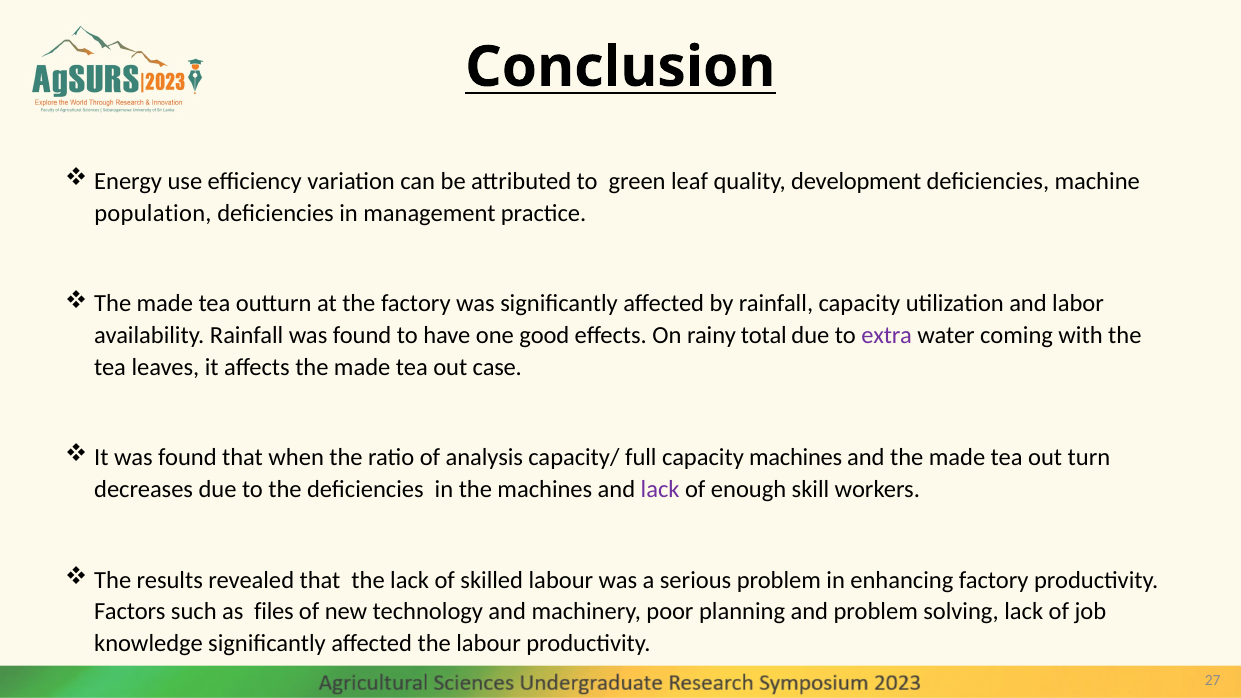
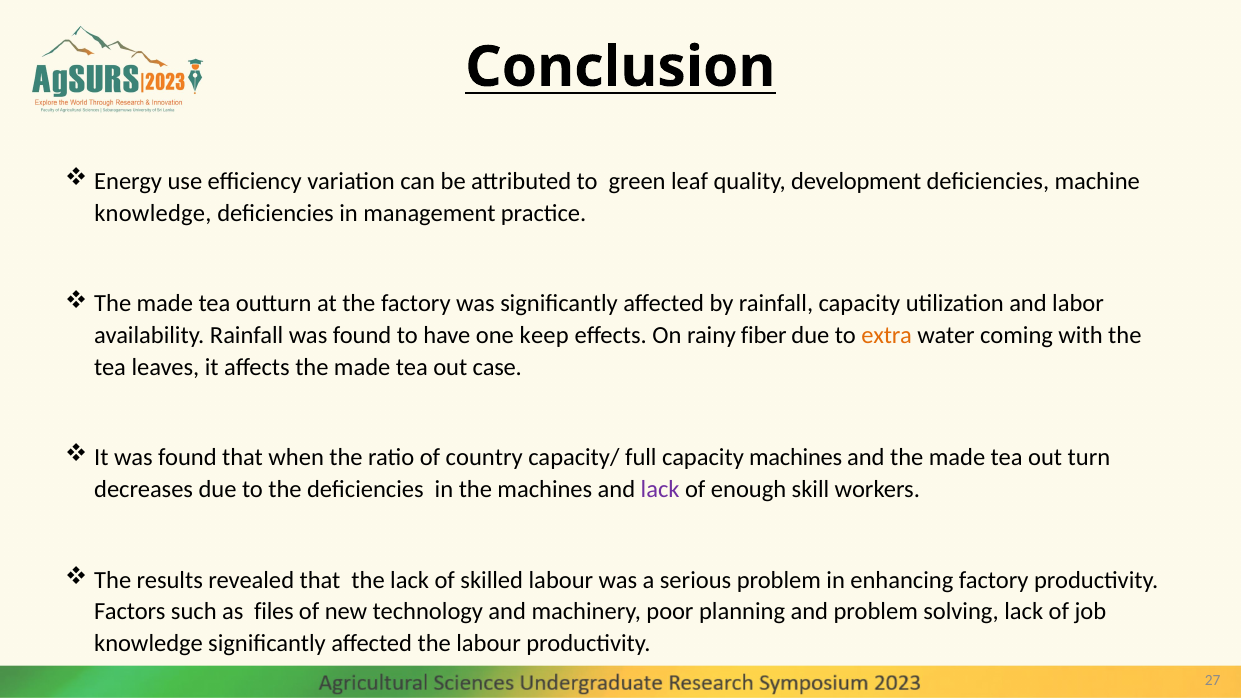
population at (153, 213): population -> knowledge
good: good -> keep
total: total -> fiber
extra colour: purple -> orange
analysis: analysis -> country
